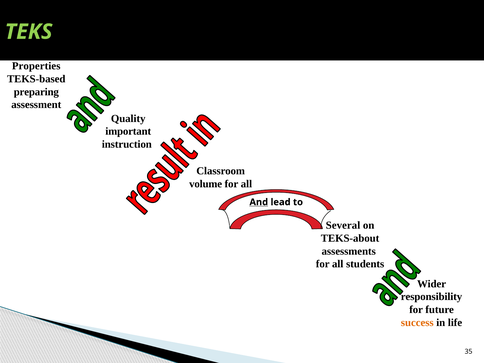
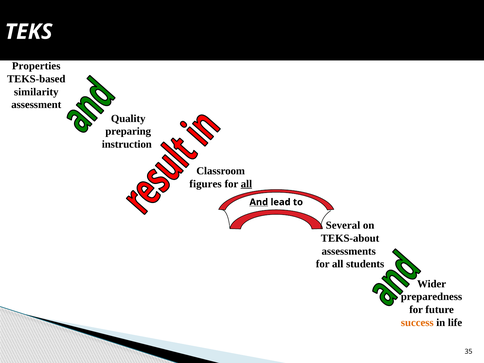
TEKS colour: light green -> white
preparing: preparing -> similarity
important: important -> preparing
volume: volume -> figures
all at (246, 184) underline: none -> present
responsibility: responsibility -> preparedness
